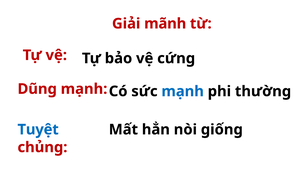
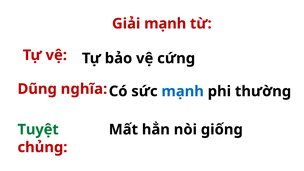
Giải mãnh: mãnh -> mạnh
Dũng mạnh: mạnh -> nghĩa
Tuyệt colour: blue -> green
